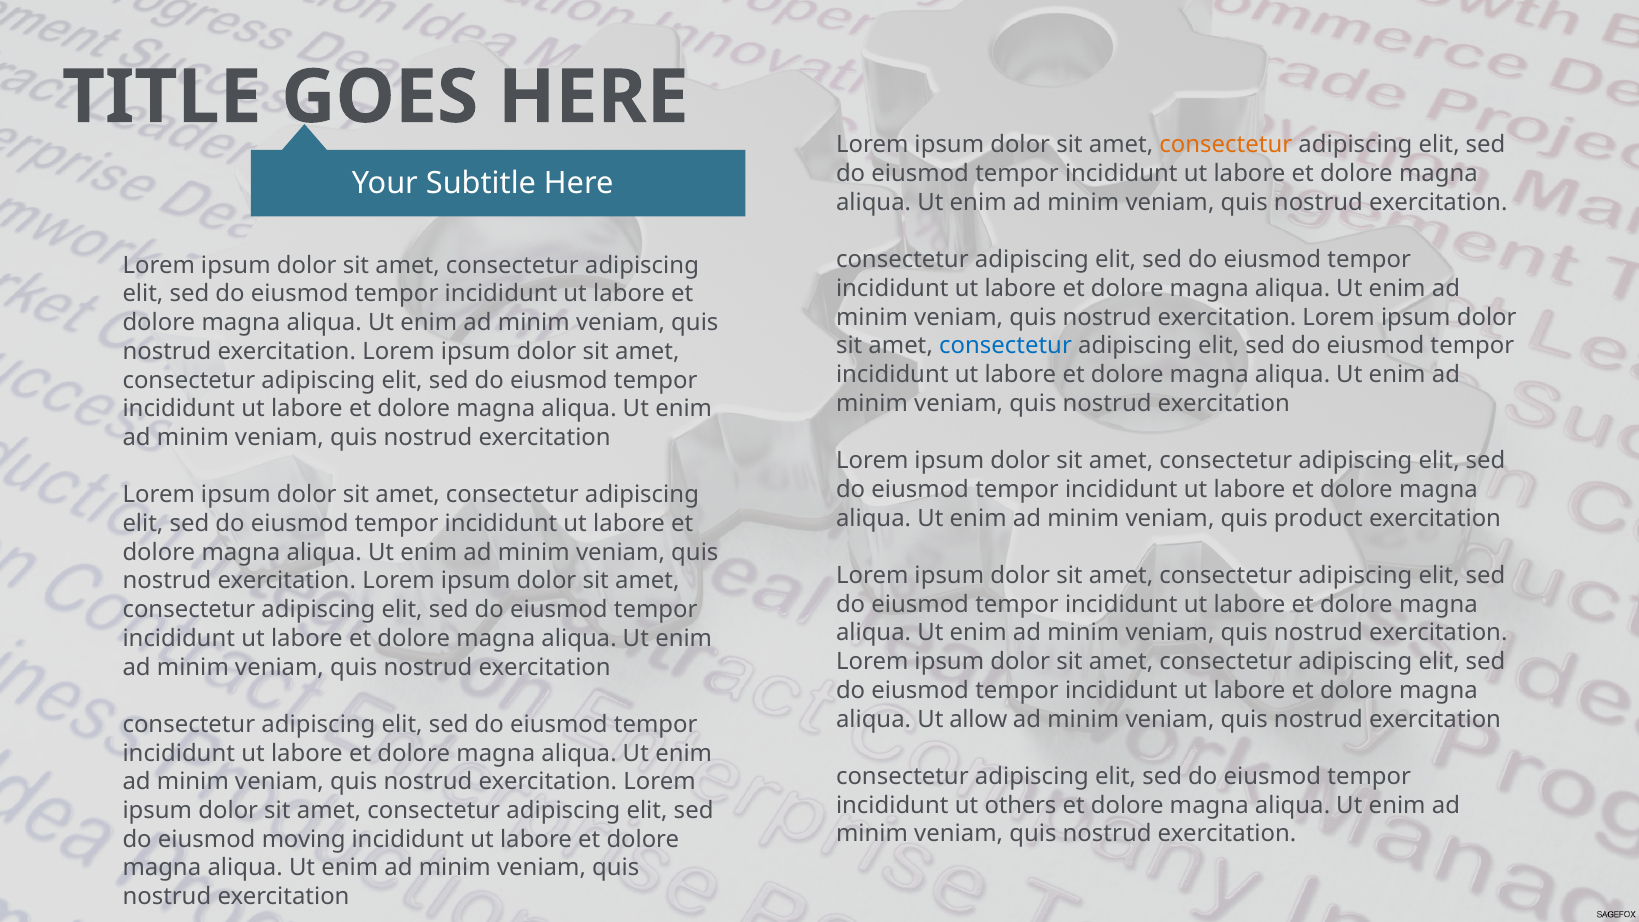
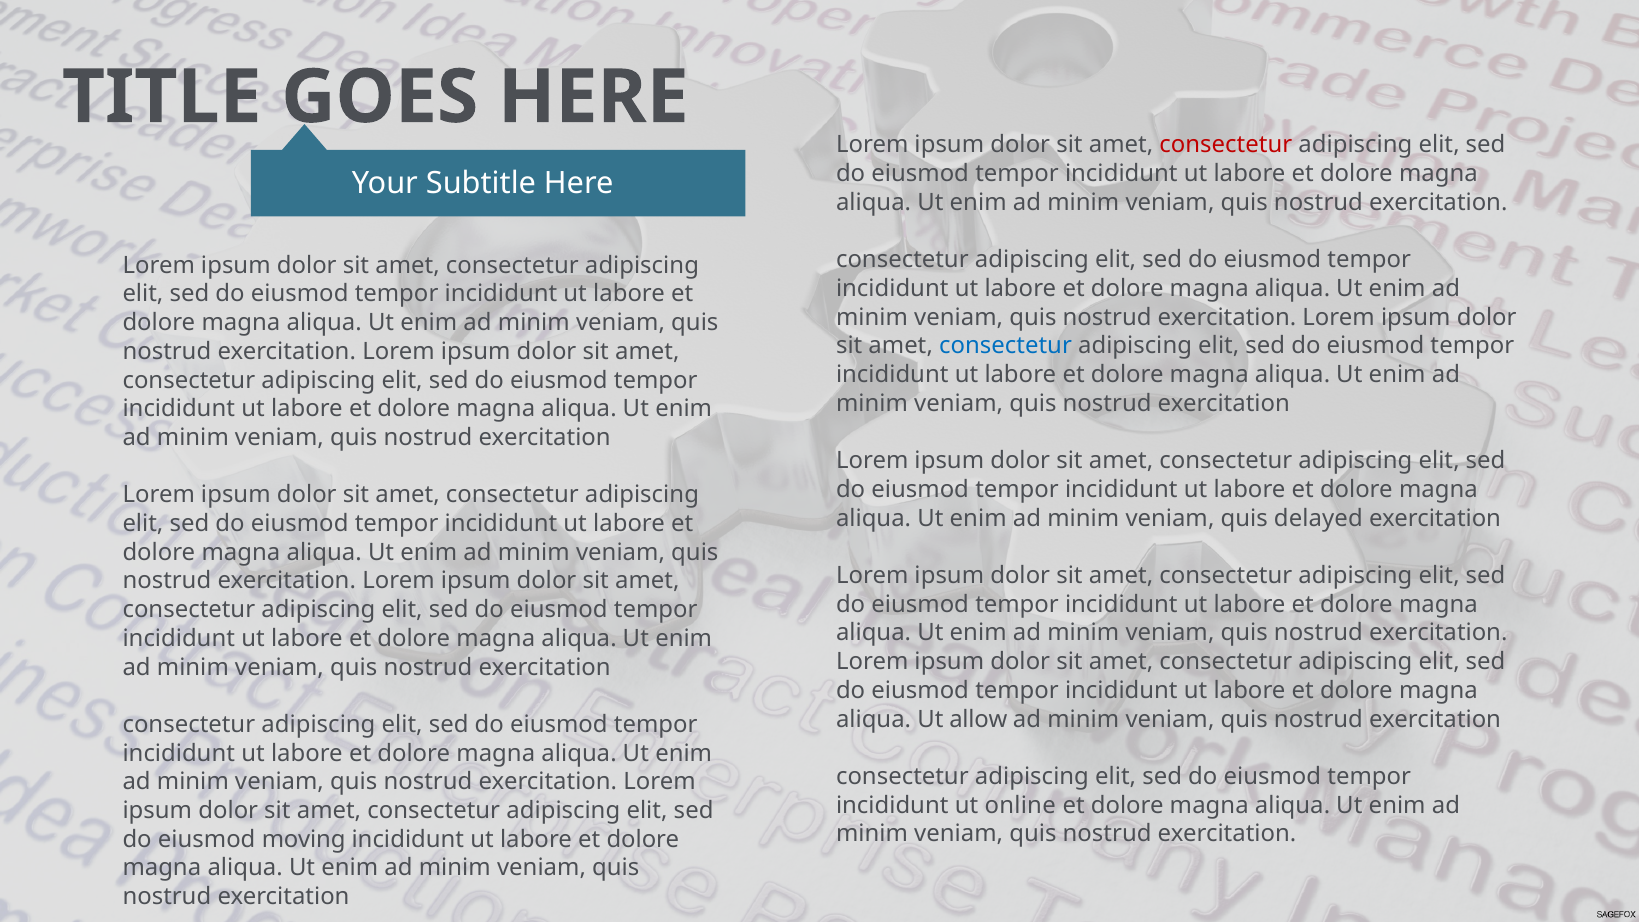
consectetur at (1226, 145) colour: orange -> red
product: product -> delayed
others: others -> online
